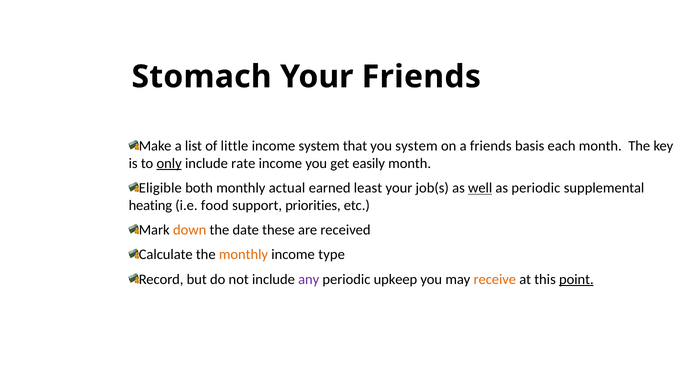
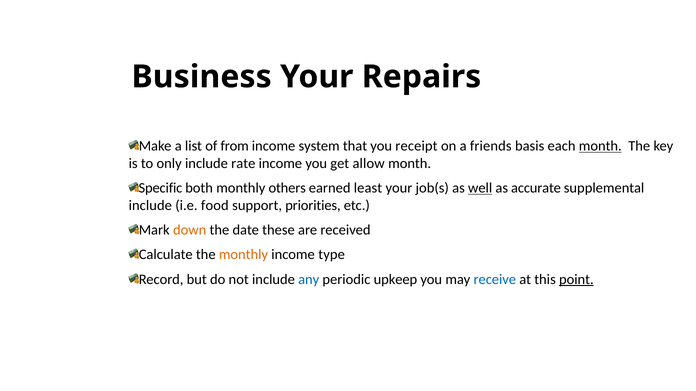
Stomach: Stomach -> Business
Your Friends: Friends -> Repairs
little: little -> from
you system: system -> receipt
month at (600, 146) underline: none -> present
only underline: present -> none
easily: easily -> allow
Eligible: Eligible -> Specific
actual: actual -> others
as periodic: periodic -> accurate
heating at (150, 206): heating -> include
any colour: purple -> blue
receive colour: orange -> blue
